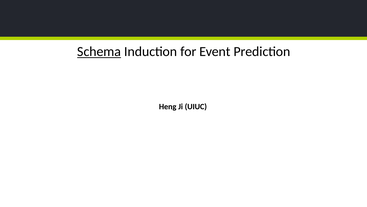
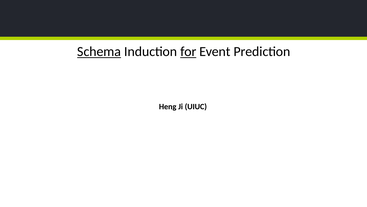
for underline: none -> present
